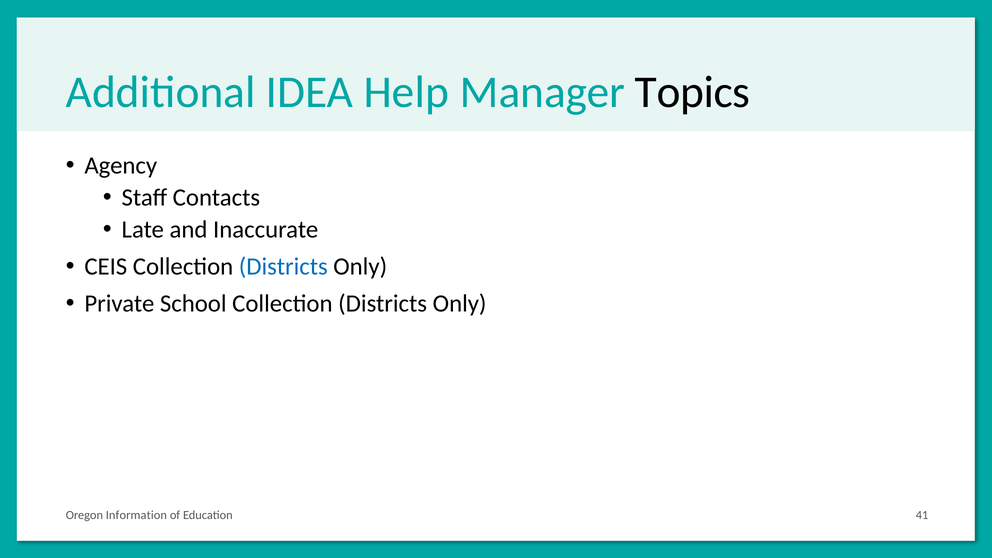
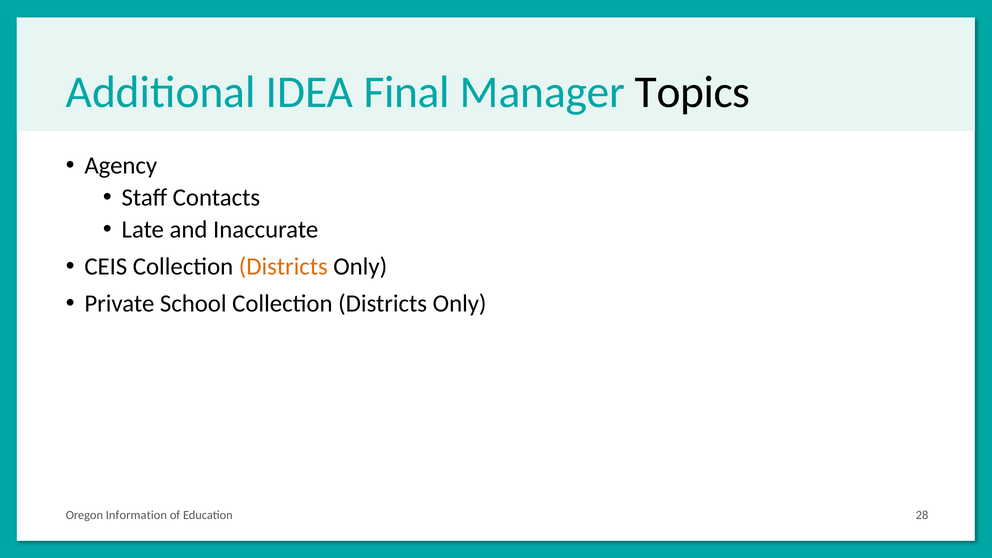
Help: Help -> Final
Districts at (283, 266) colour: blue -> orange
41: 41 -> 28
